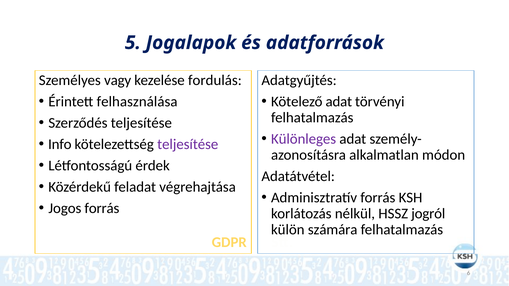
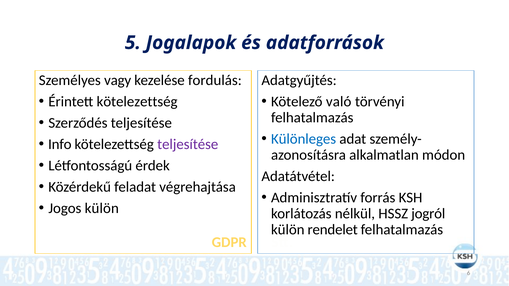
Érintett felhasználása: felhasználása -> kötelezettség
Kötelező adat: adat -> való
Különleges colour: purple -> blue
Jogos forrás: forrás -> külön
számára: számára -> rendelet
